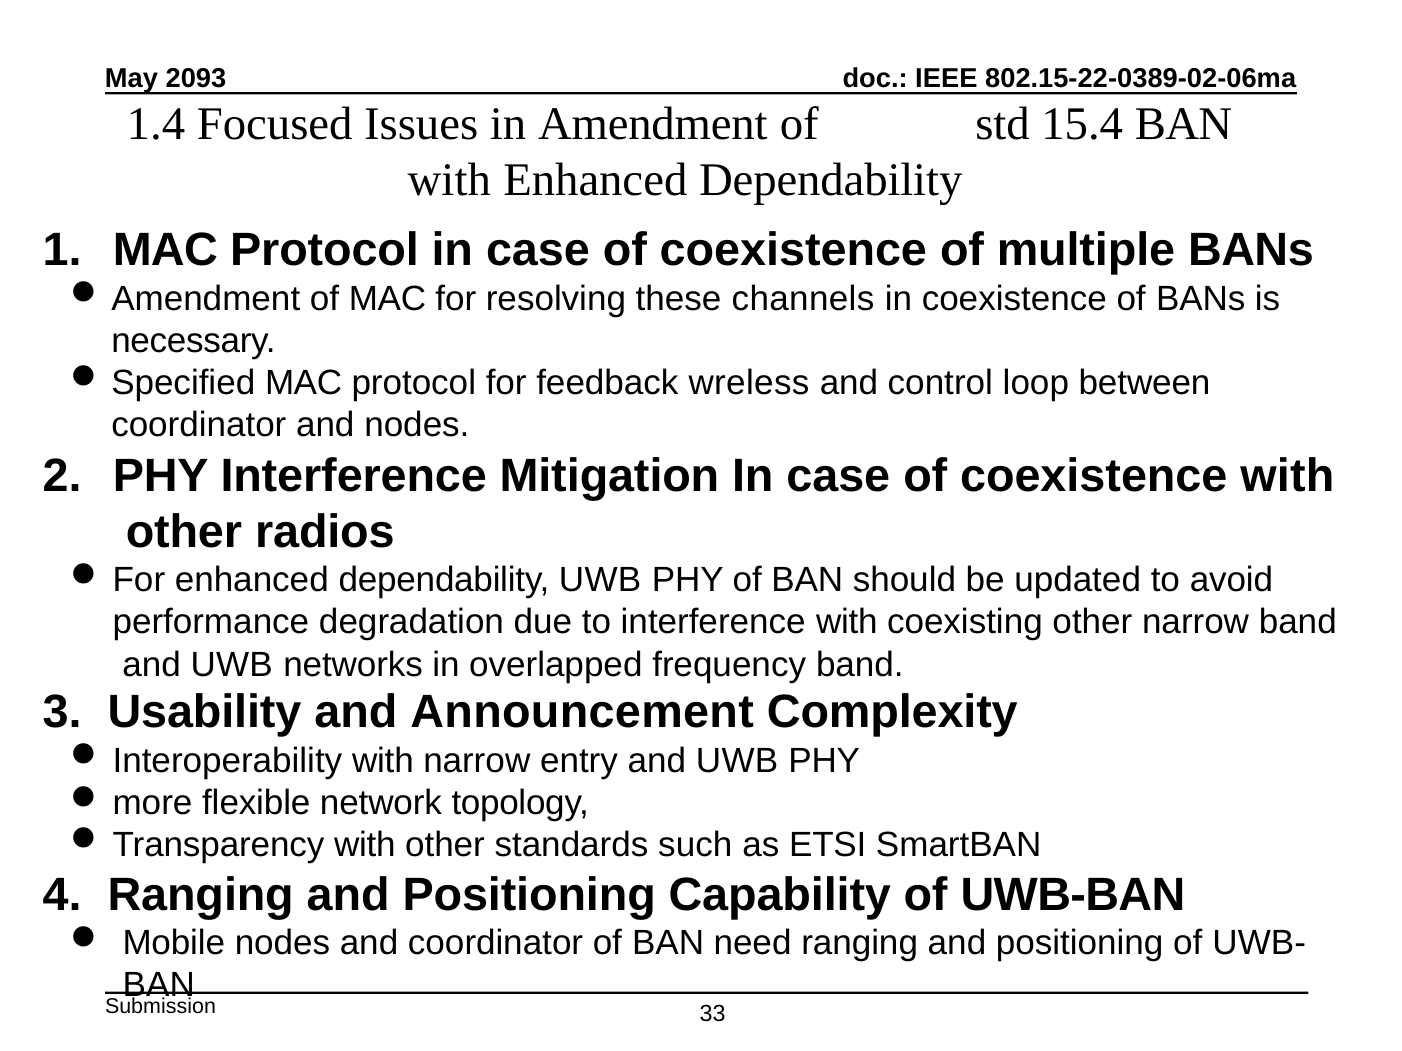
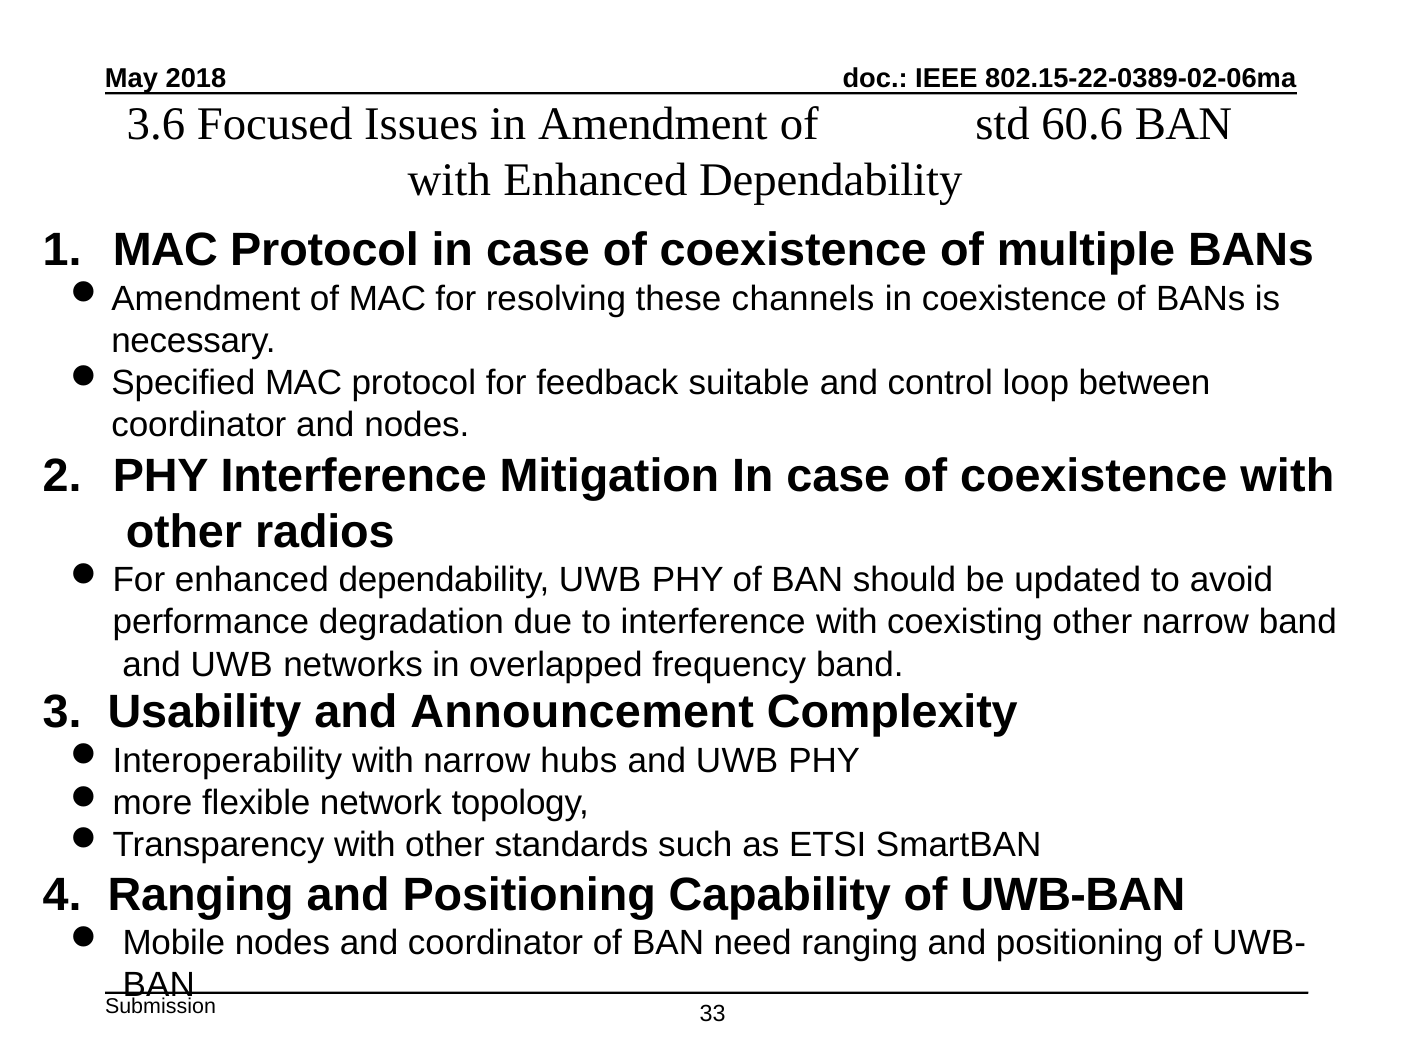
2093: 2093 -> 2018
1.4: 1.4 -> 3.6
15.4: 15.4 -> 60.6
wreless: wreless -> suitable
entry: entry -> hubs
